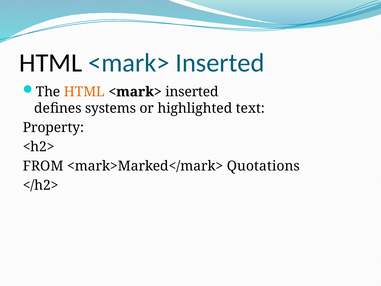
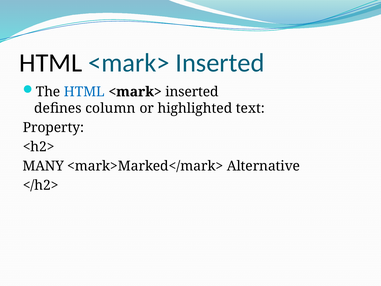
HTML at (84, 92) colour: orange -> blue
systems: systems -> column
FROM: FROM -> MANY
Quotations: Quotations -> Alternative
